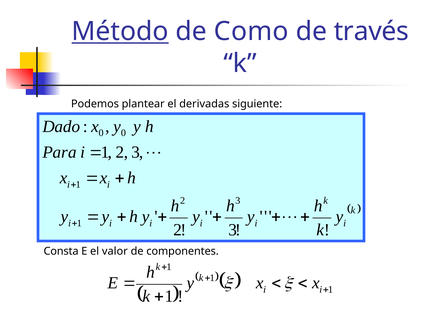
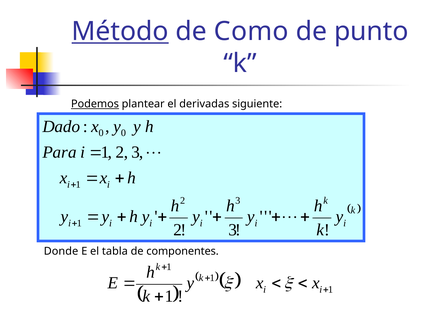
través: través -> punto
Podemos underline: none -> present
Consta: Consta -> Donde
valor: valor -> tabla
